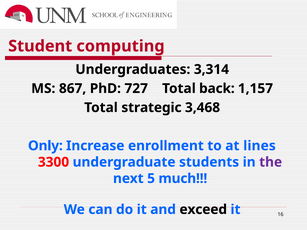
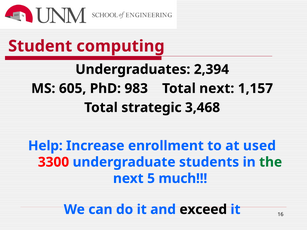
3,314: 3,314 -> 2,394
867: 867 -> 605
727: 727 -> 983
Total back: back -> next
Only: Only -> Help
lines: lines -> used
the colour: purple -> green
